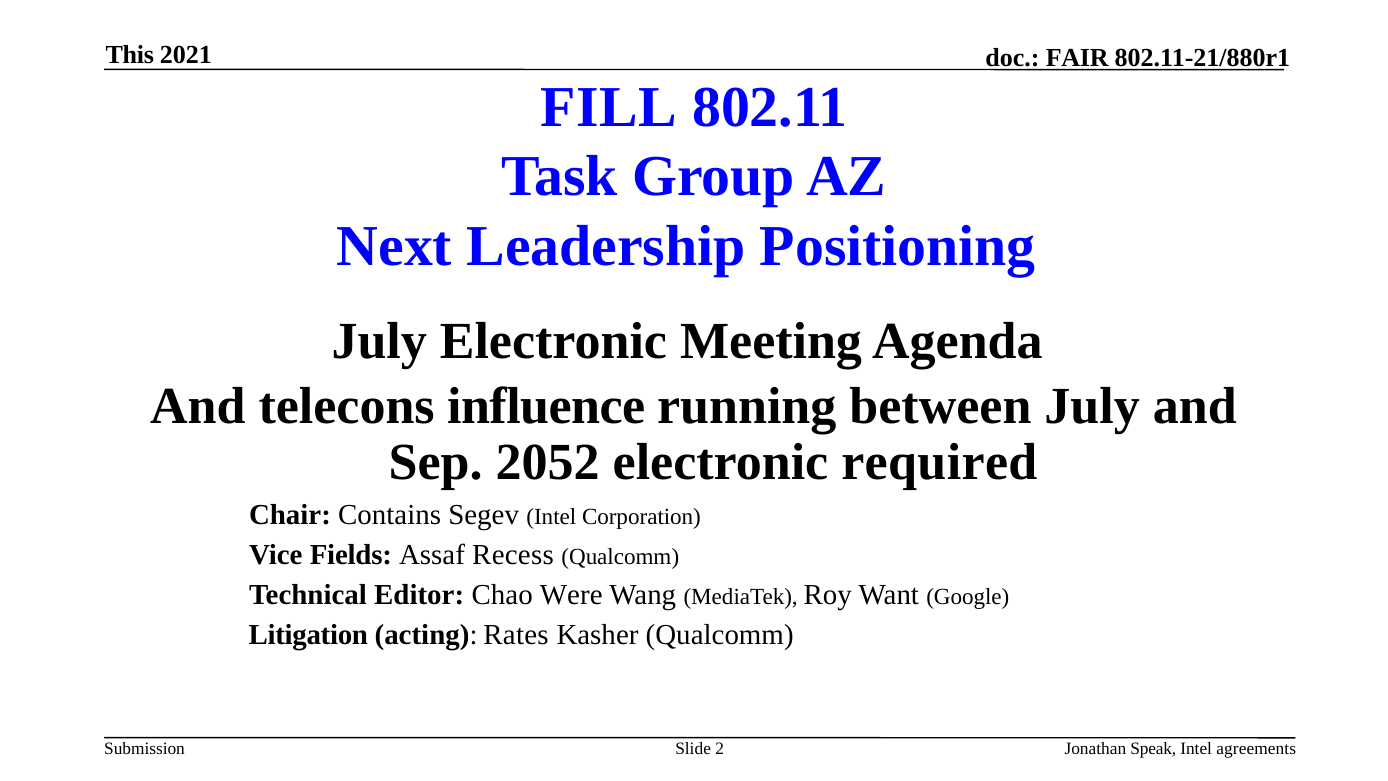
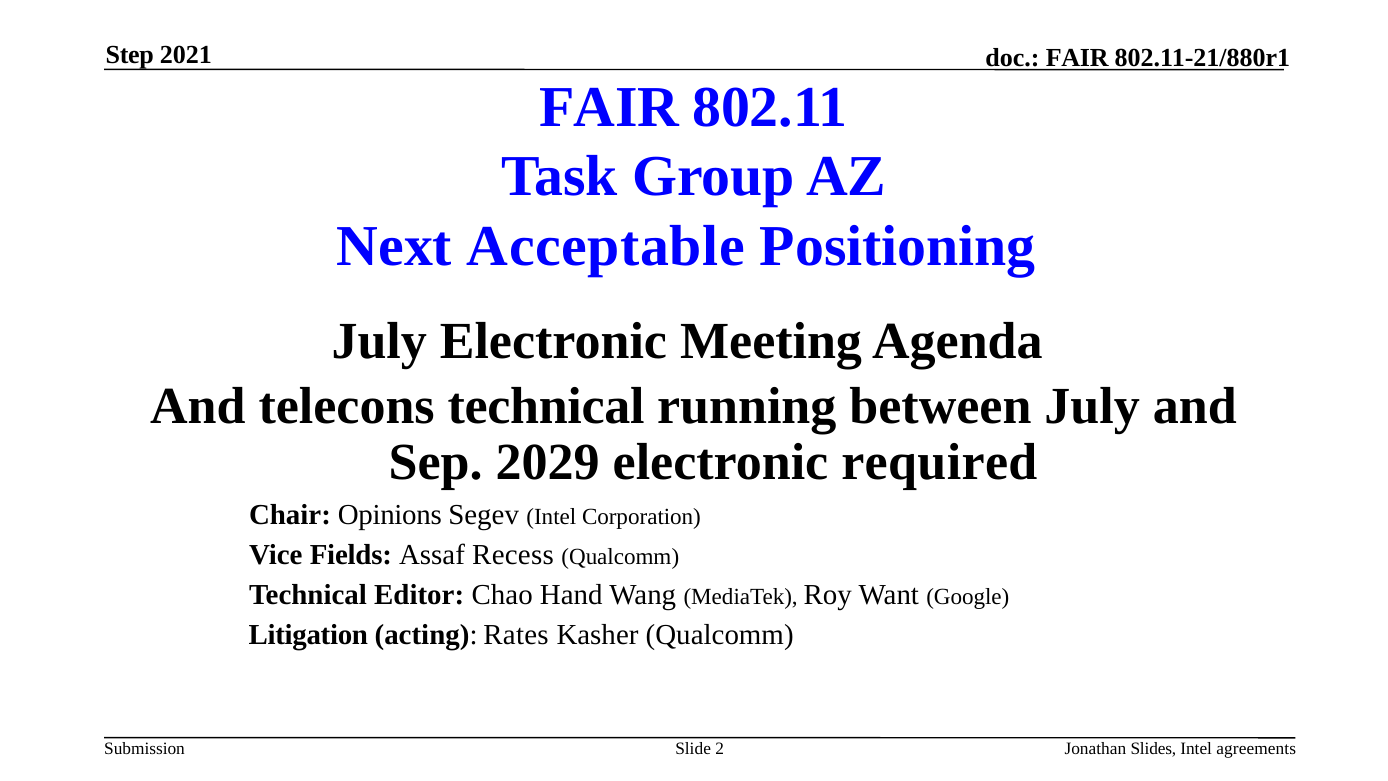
This: This -> Step
FILL at (608, 107): FILL -> FAIR
Leadership: Leadership -> Acceptable
telecons influence: influence -> technical
2052: 2052 -> 2029
Contains: Contains -> Opinions
Were: Were -> Hand
Speak: Speak -> Slides
